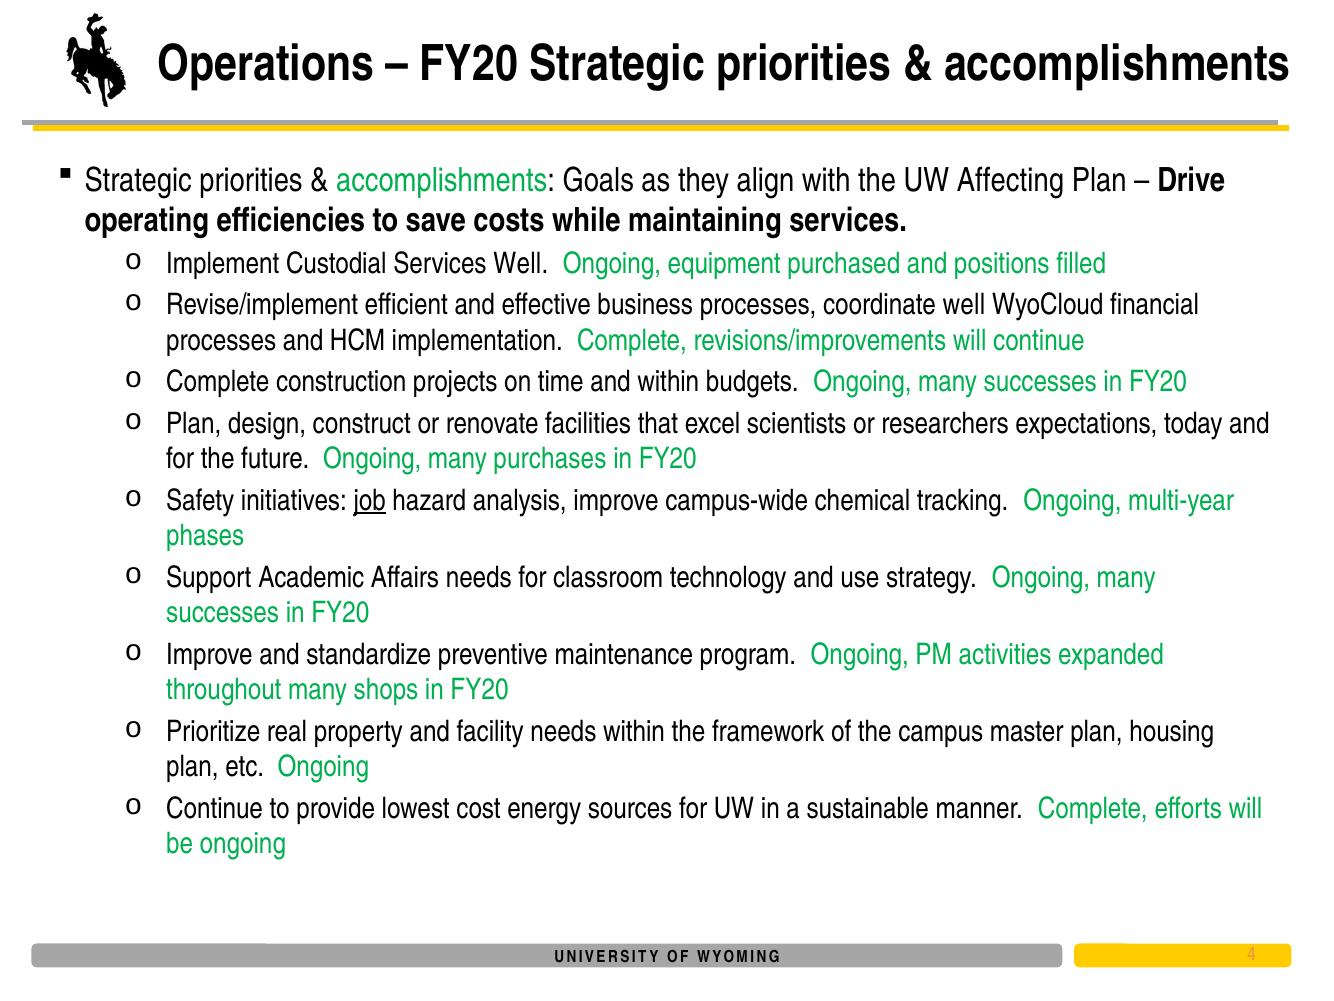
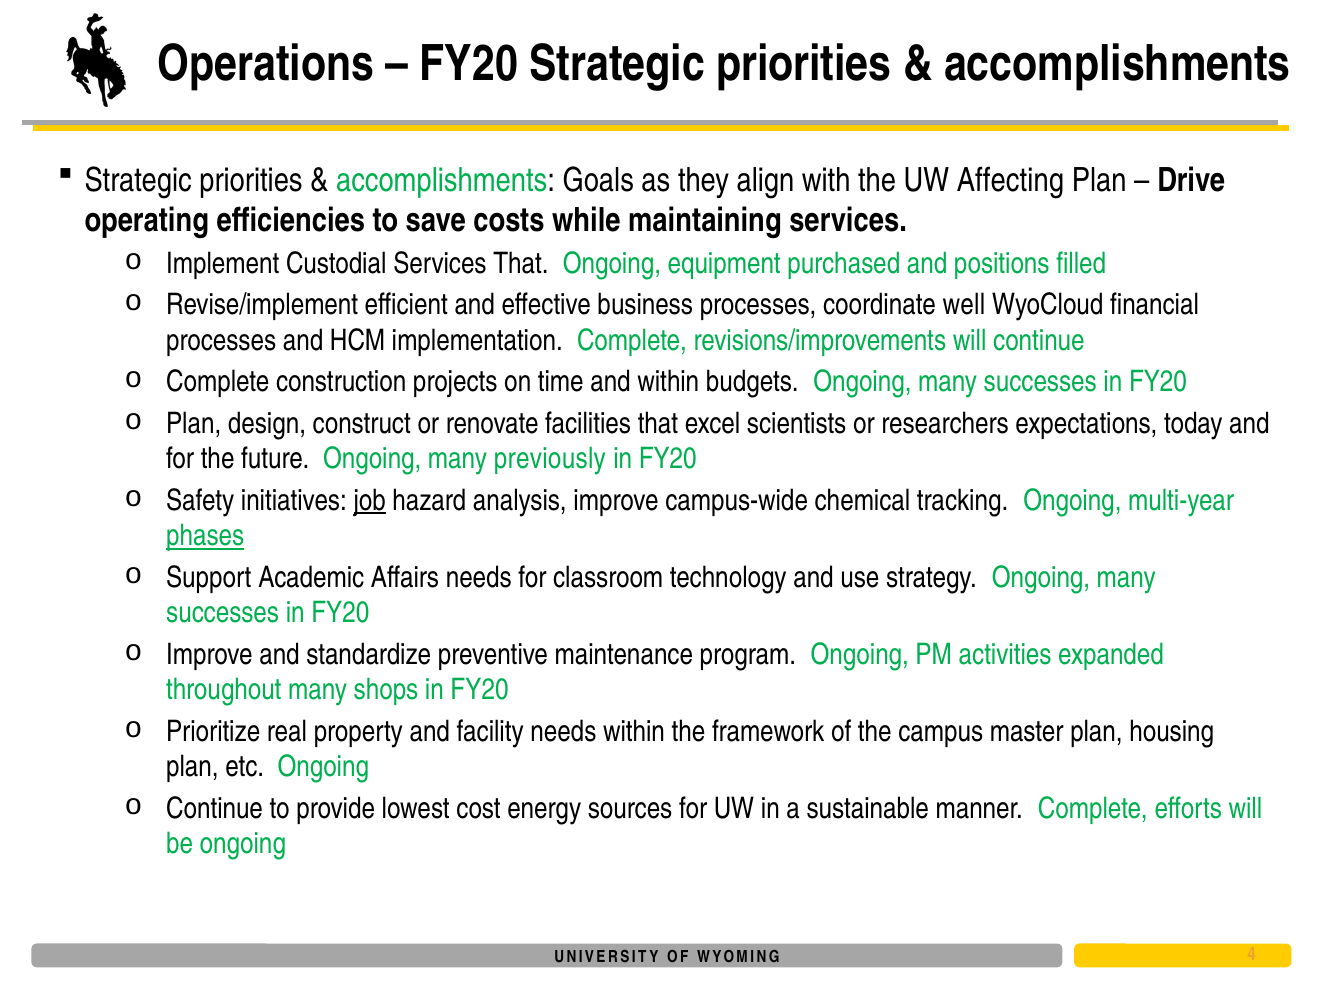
Services Well: Well -> That
purchases: purchases -> previously
phases underline: none -> present
